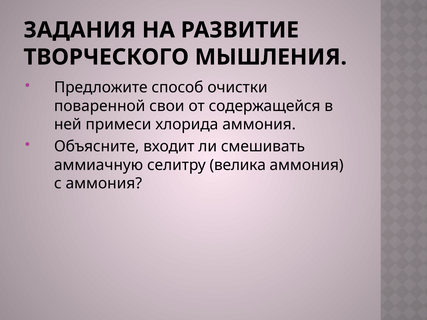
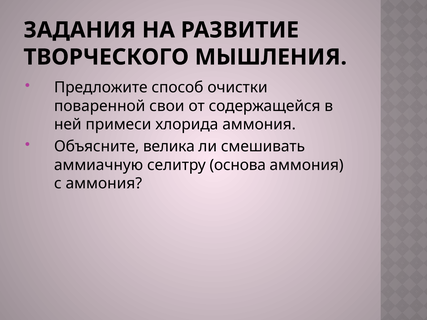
входит: входит -> велика
велика: велика -> основа
